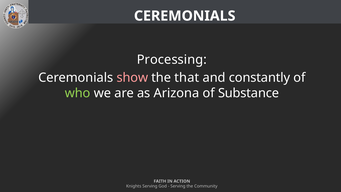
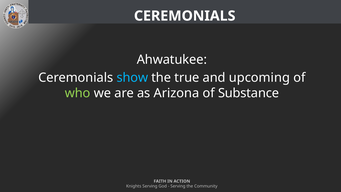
Processing: Processing -> Ahwatukee
show colour: pink -> light blue
that: that -> true
constantly: constantly -> upcoming
